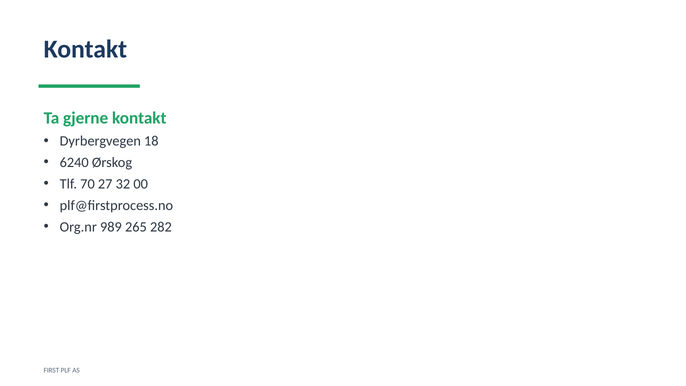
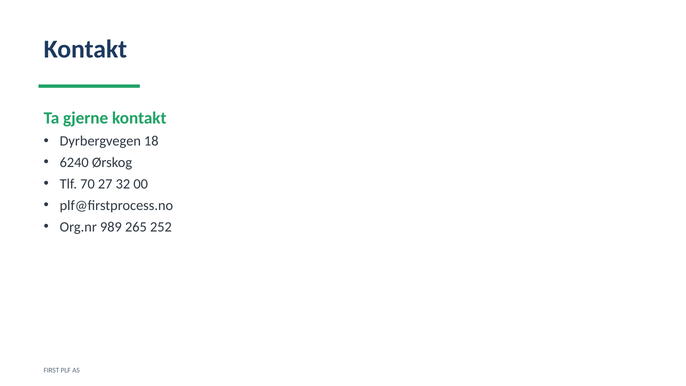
282: 282 -> 252
